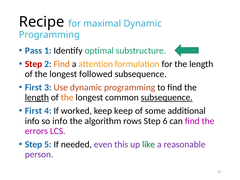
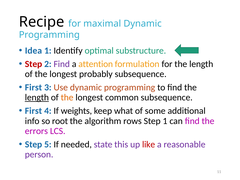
Pass: Pass -> Idea
Find at (62, 64) colour: orange -> purple
followed: followed -> probably
subsequence at (167, 97) underline: present -> none
worked: worked -> weights
keep keep: keep -> what
so info: info -> root
Step 6: 6 -> 1
even: even -> state
like colour: green -> red
